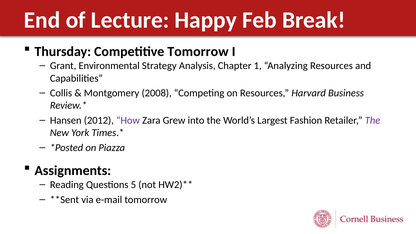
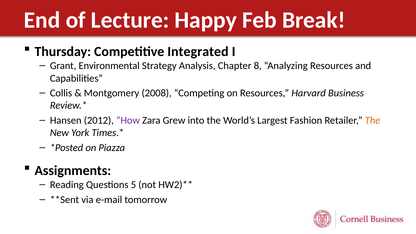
Competitive Tomorrow: Tomorrow -> Integrated
1: 1 -> 8
The at (373, 120) colour: purple -> orange
